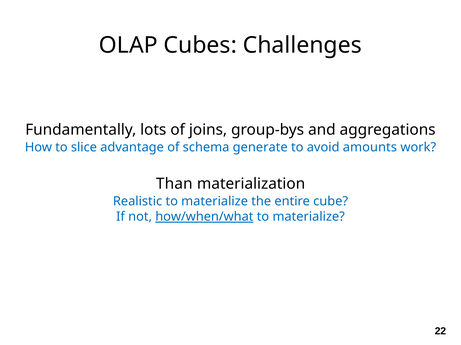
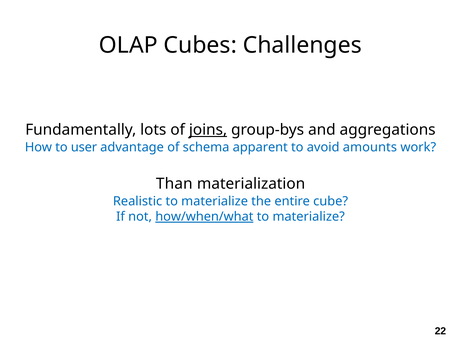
joins underline: none -> present
slice: slice -> user
generate: generate -> apparent
